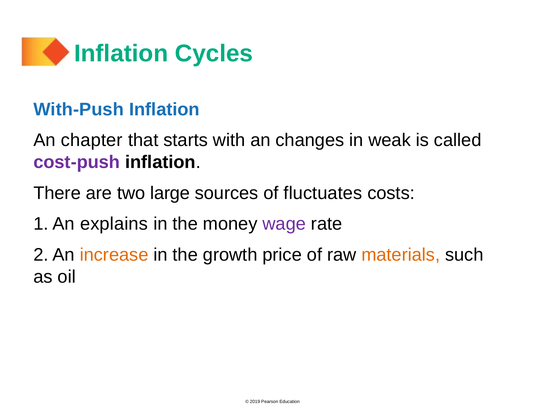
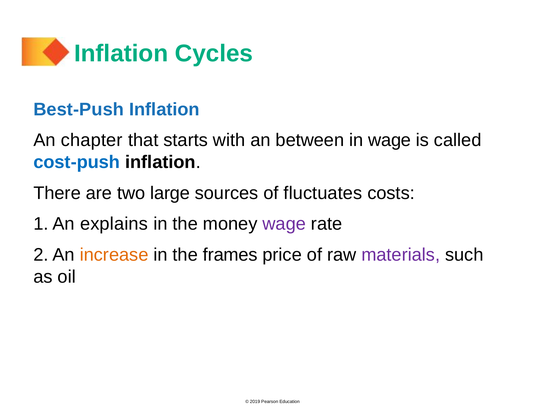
With-Push: With-Push -> Best-Push
changes: changes -> between
in weak: weak -> wage
cost-push colour: purple -> blue
growth: growth -> frames
materials colour: orange -> purple
